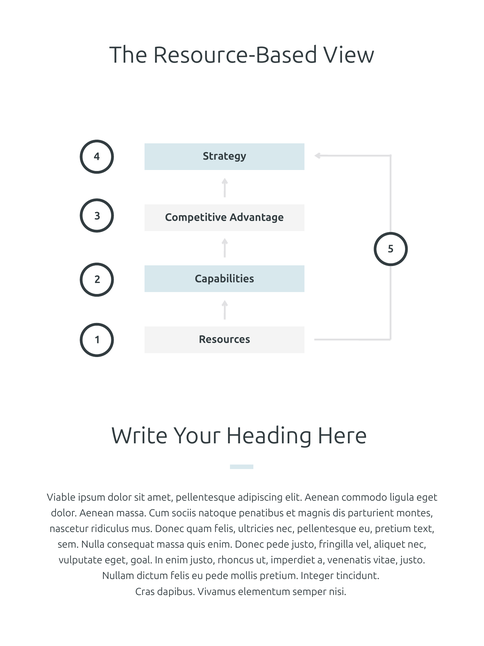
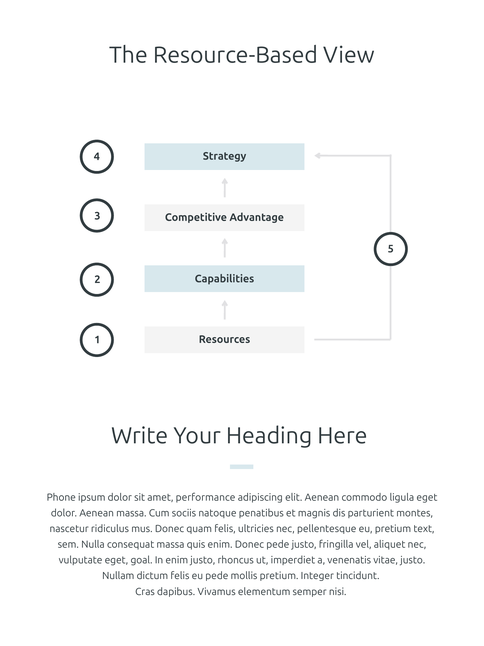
Viable: Viable -> Phone
amet pellentesque: pellentesque -> performance
